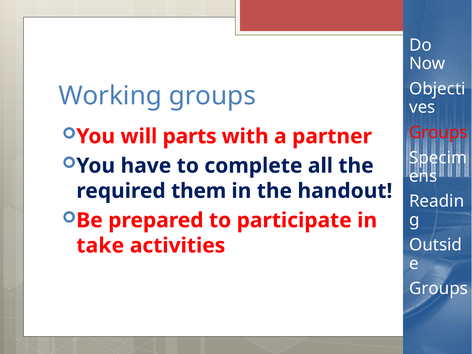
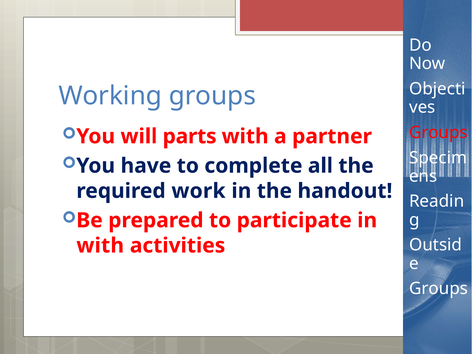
them: them -> work
take at (100, 246): take -> with
